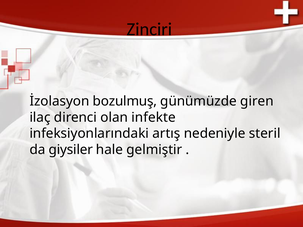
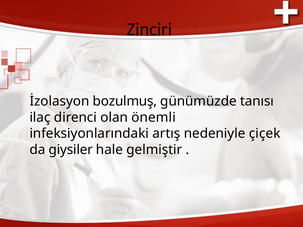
giren: giren -> tanısı
infekte: infekte -> önemli
steril: steril -> çiçek
